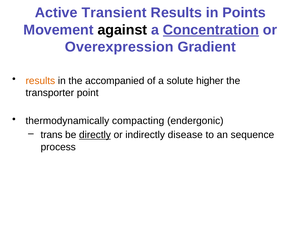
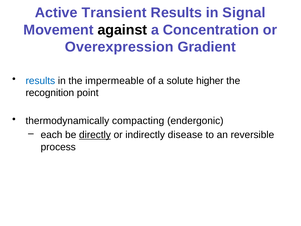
Points: Points -> Signal
Concentration underline: present -> none
results at (40, 81) colour: orange -> blue
accompanied: accompanied -> impermeable
transporter: transporter -> recognition
trans: trans -> each
sequence: sequence -> reversible
